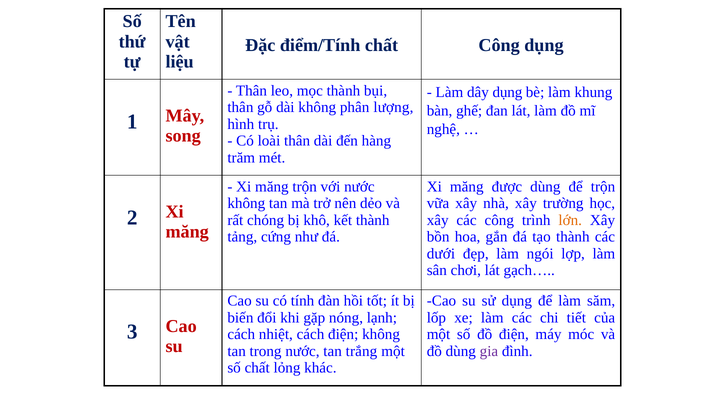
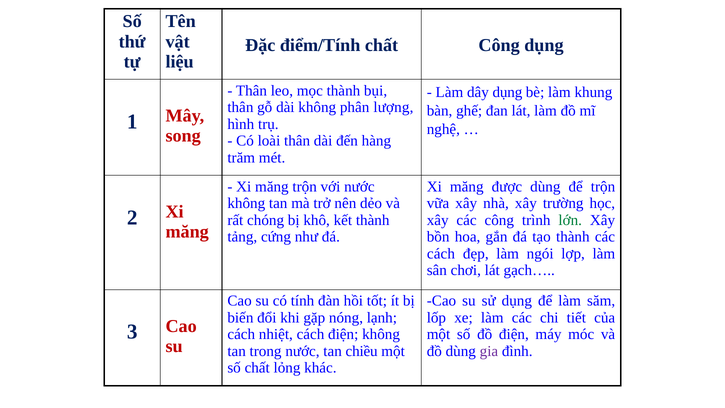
lớn colour: orange -> green
dưới at (441, 254): dưới -> cách
trắng: trắng -> chiều
